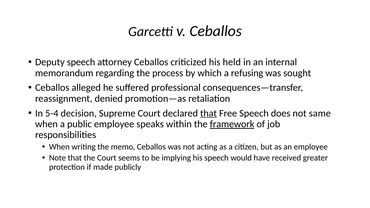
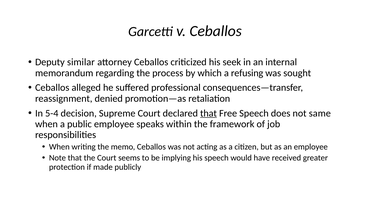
Deputy speech: speech -> similar
held: held -> seek
framework underline: present -> none
